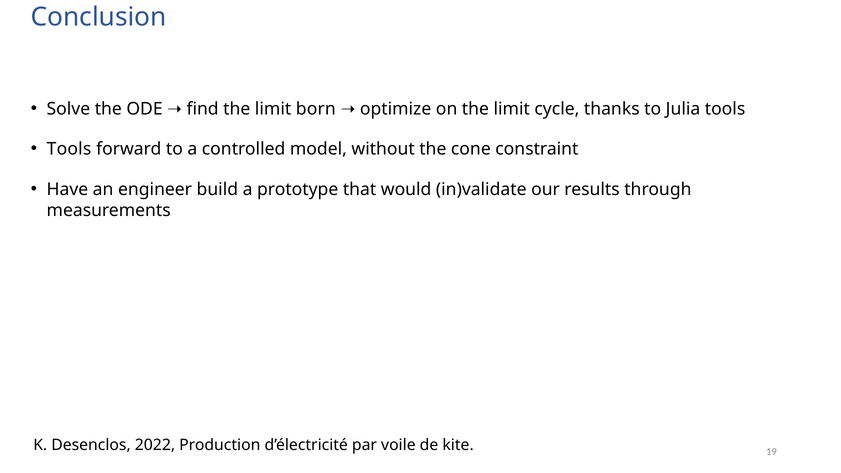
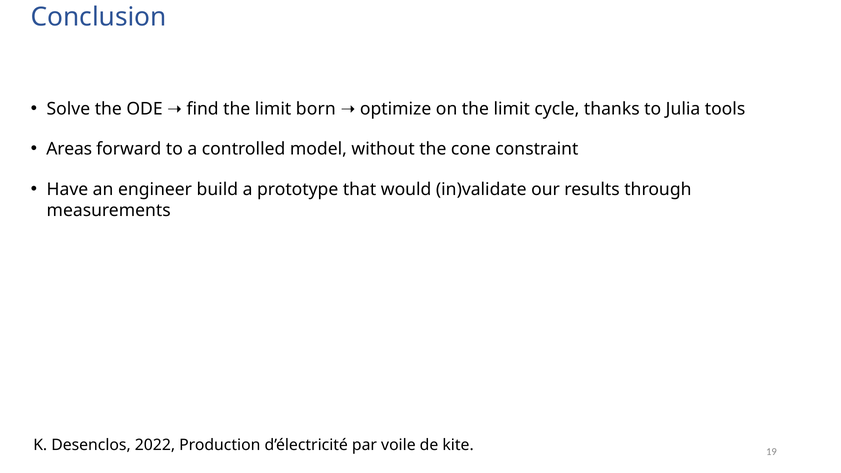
Tools at (69, 149): Tools -> Areas
